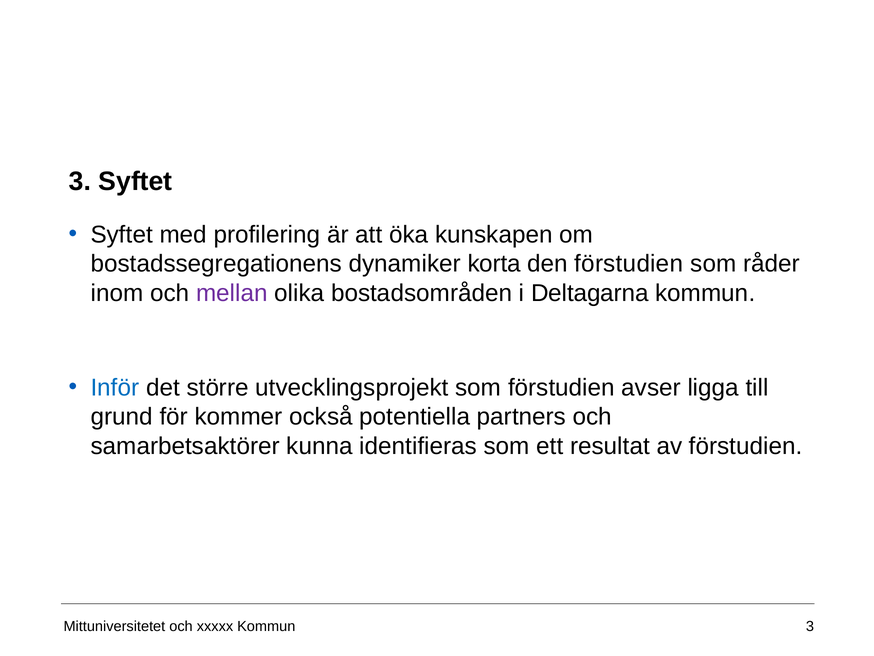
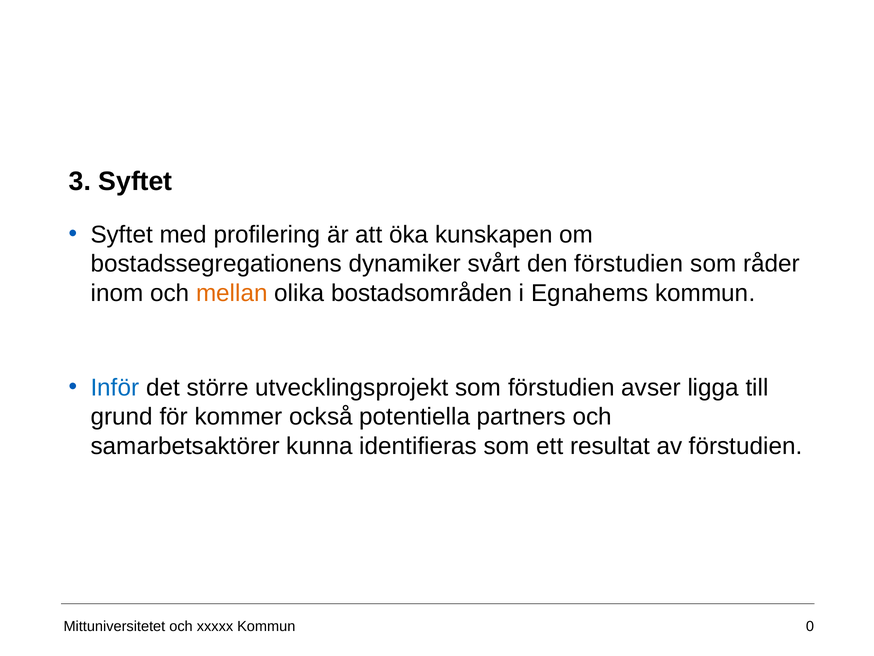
korta: korta -> svårt
mellan colour: purple -> orange
Deltagarna: Deltagarna -> Egnahems
Kommun 3: 3 -> 0
